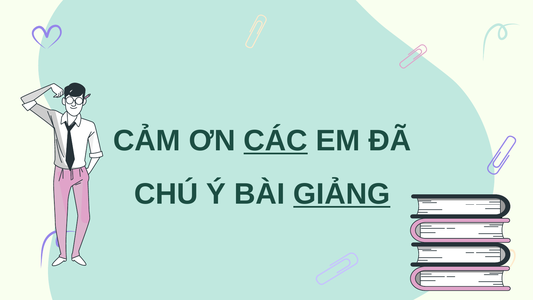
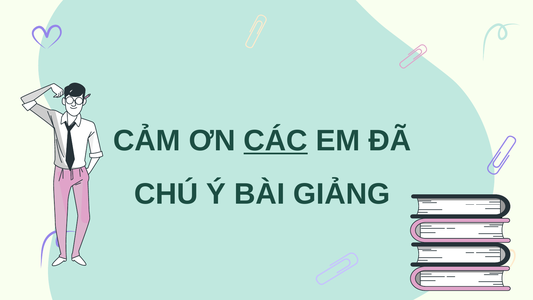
GIẢNG underline: present -> none
